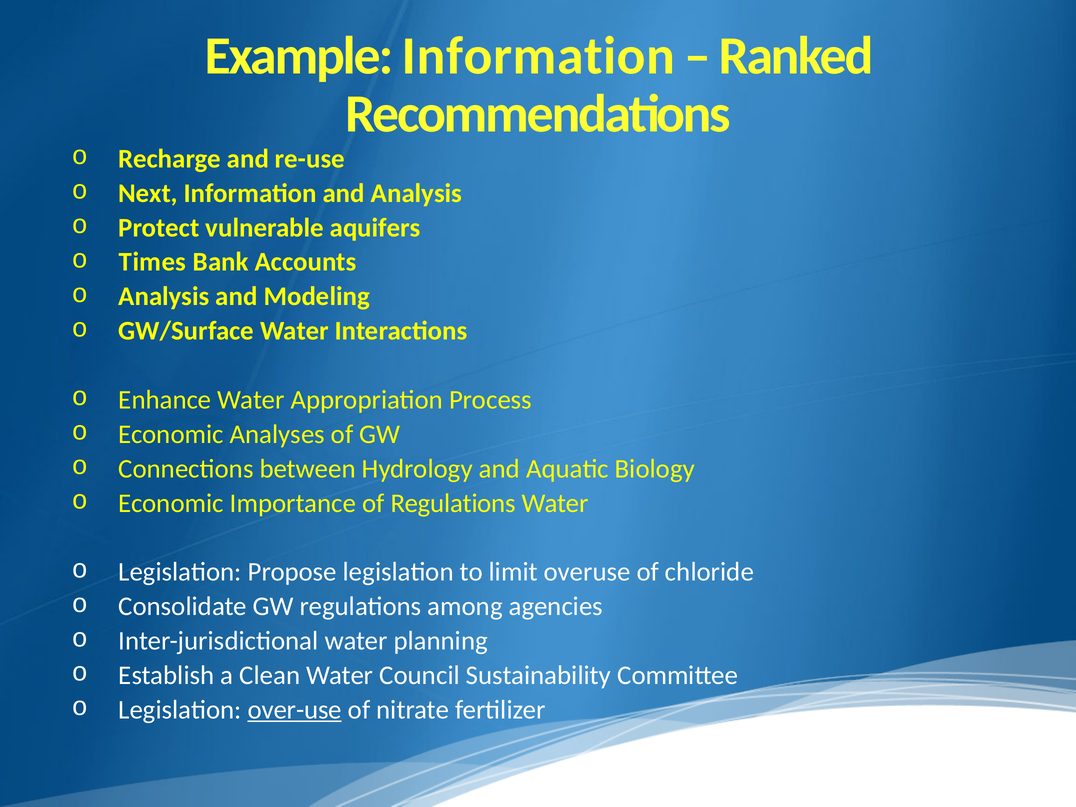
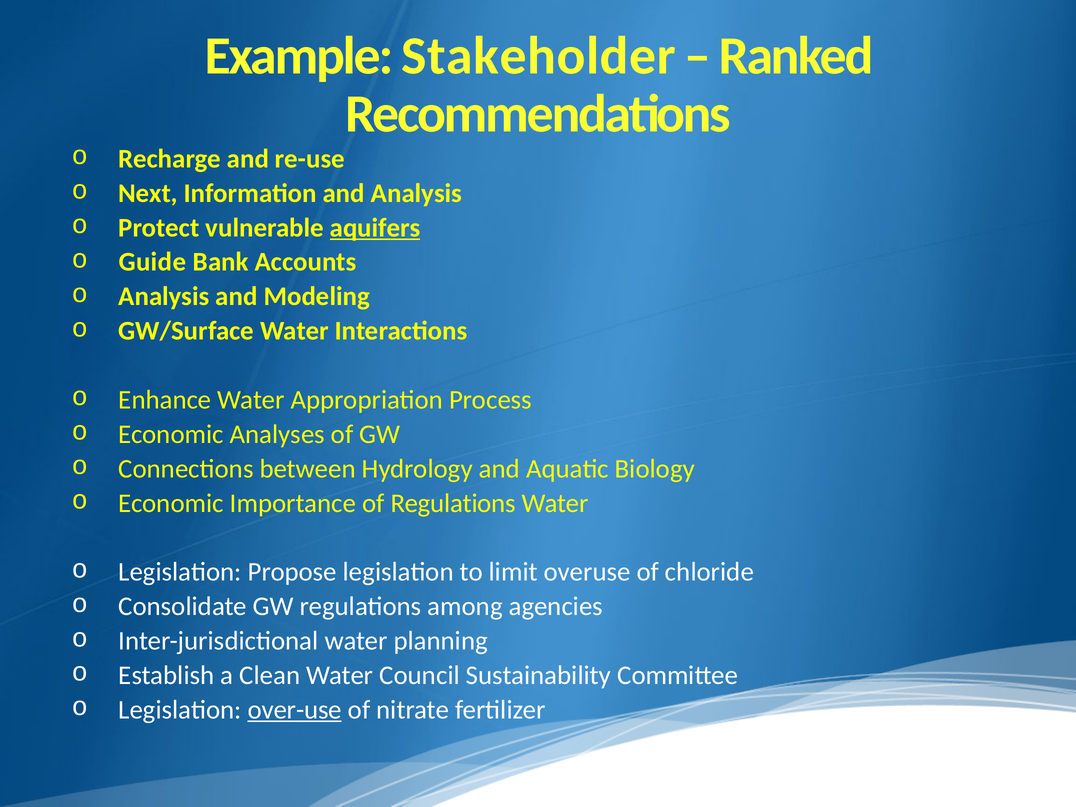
Example Information: Information -> Stakeholder
aquifers underline: none -> present
Times: Times -> Guide
